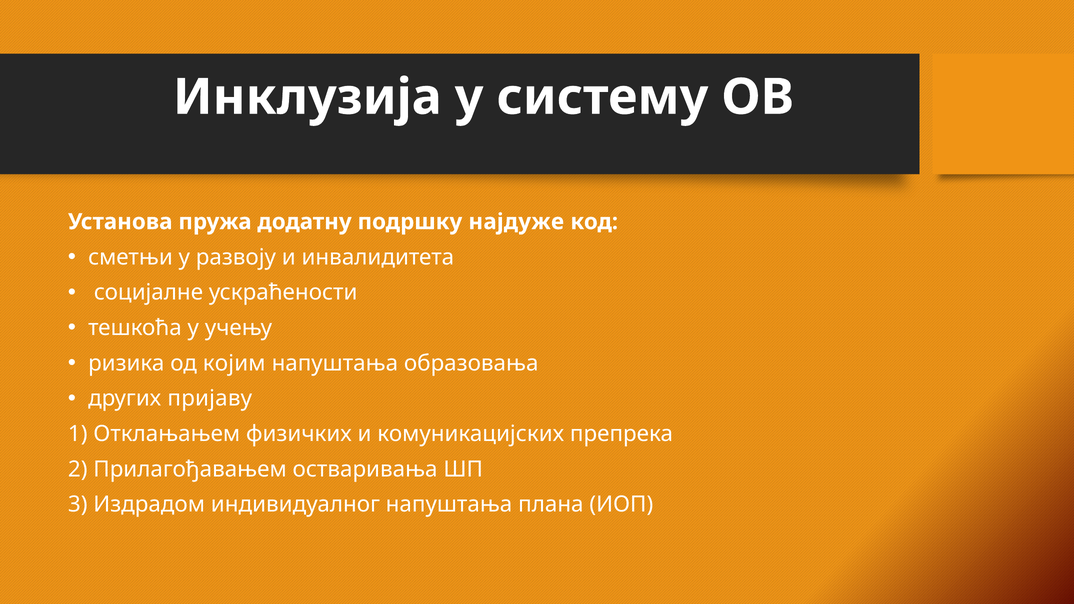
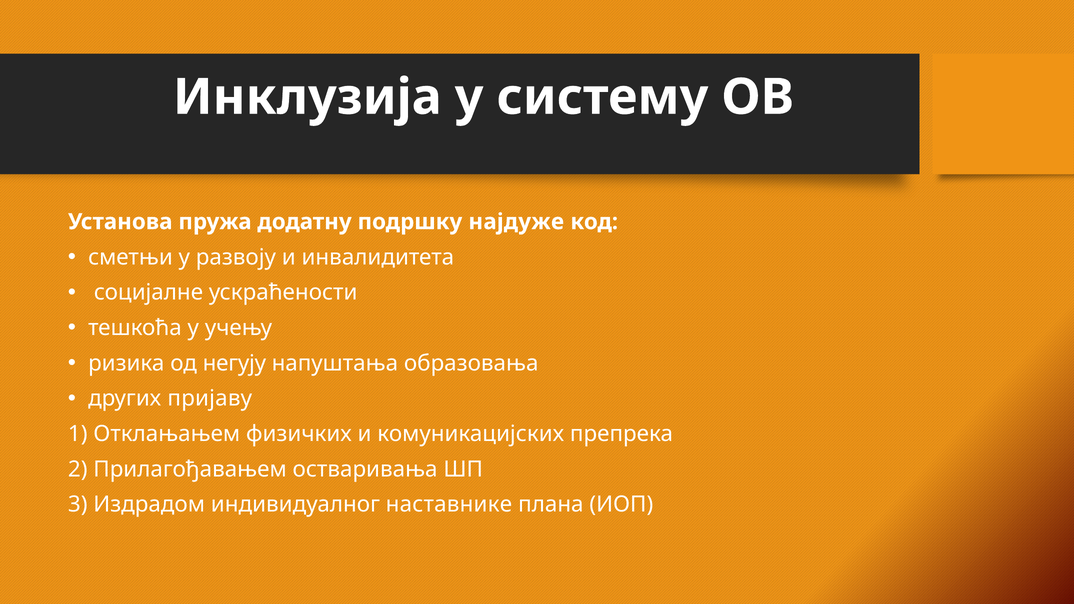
којим: којим -> негују
индивидуалног напуштања: напуштања -> наставнике
